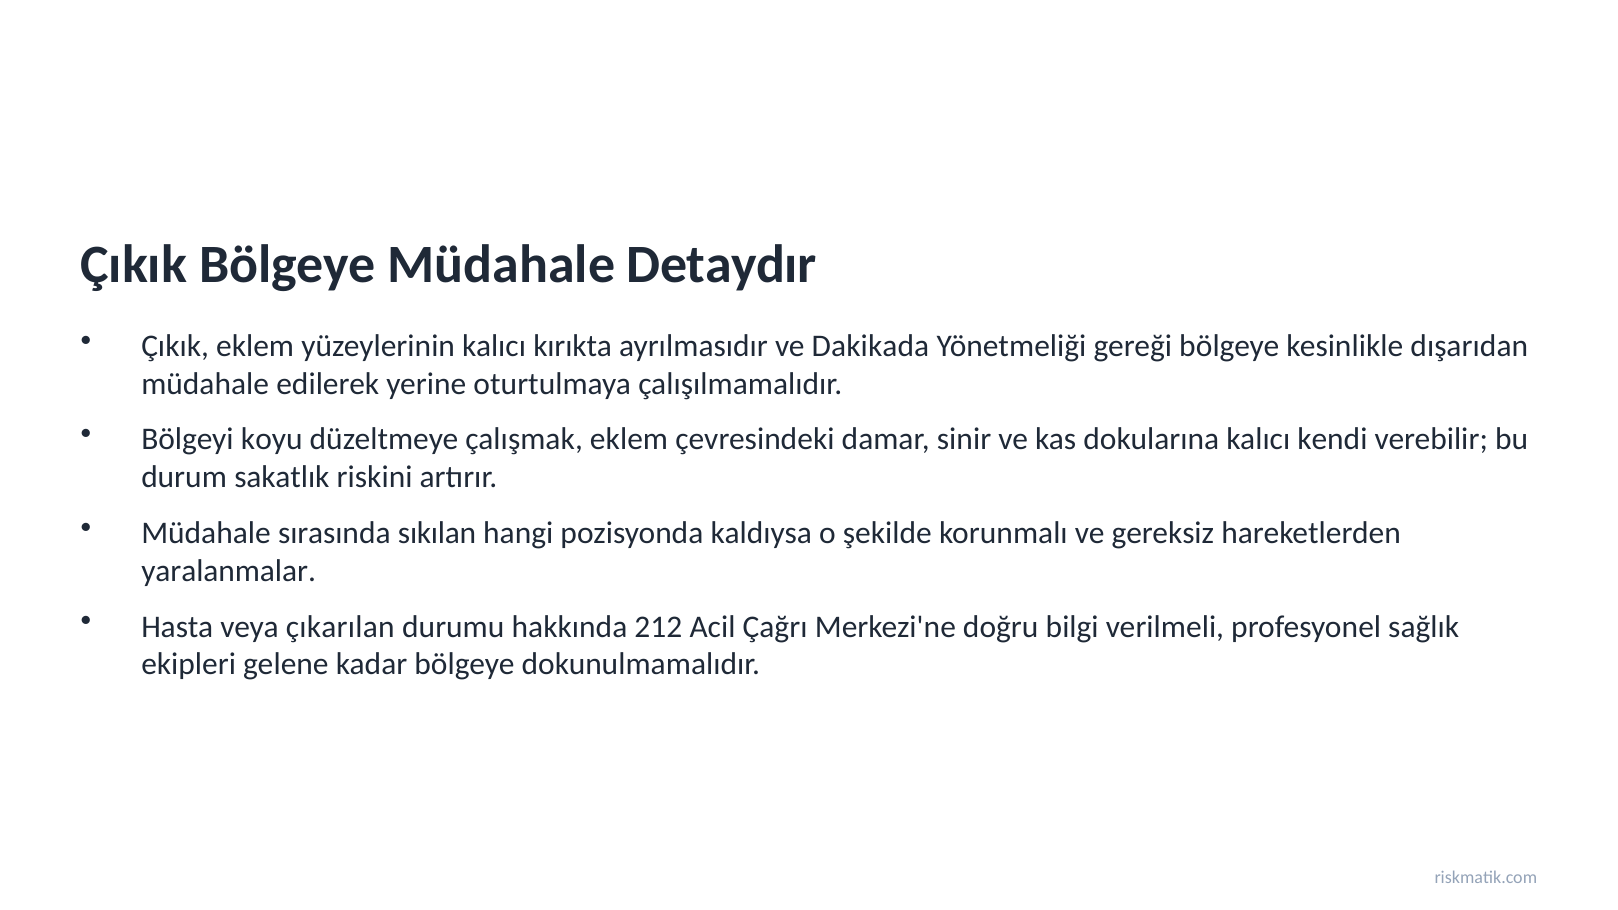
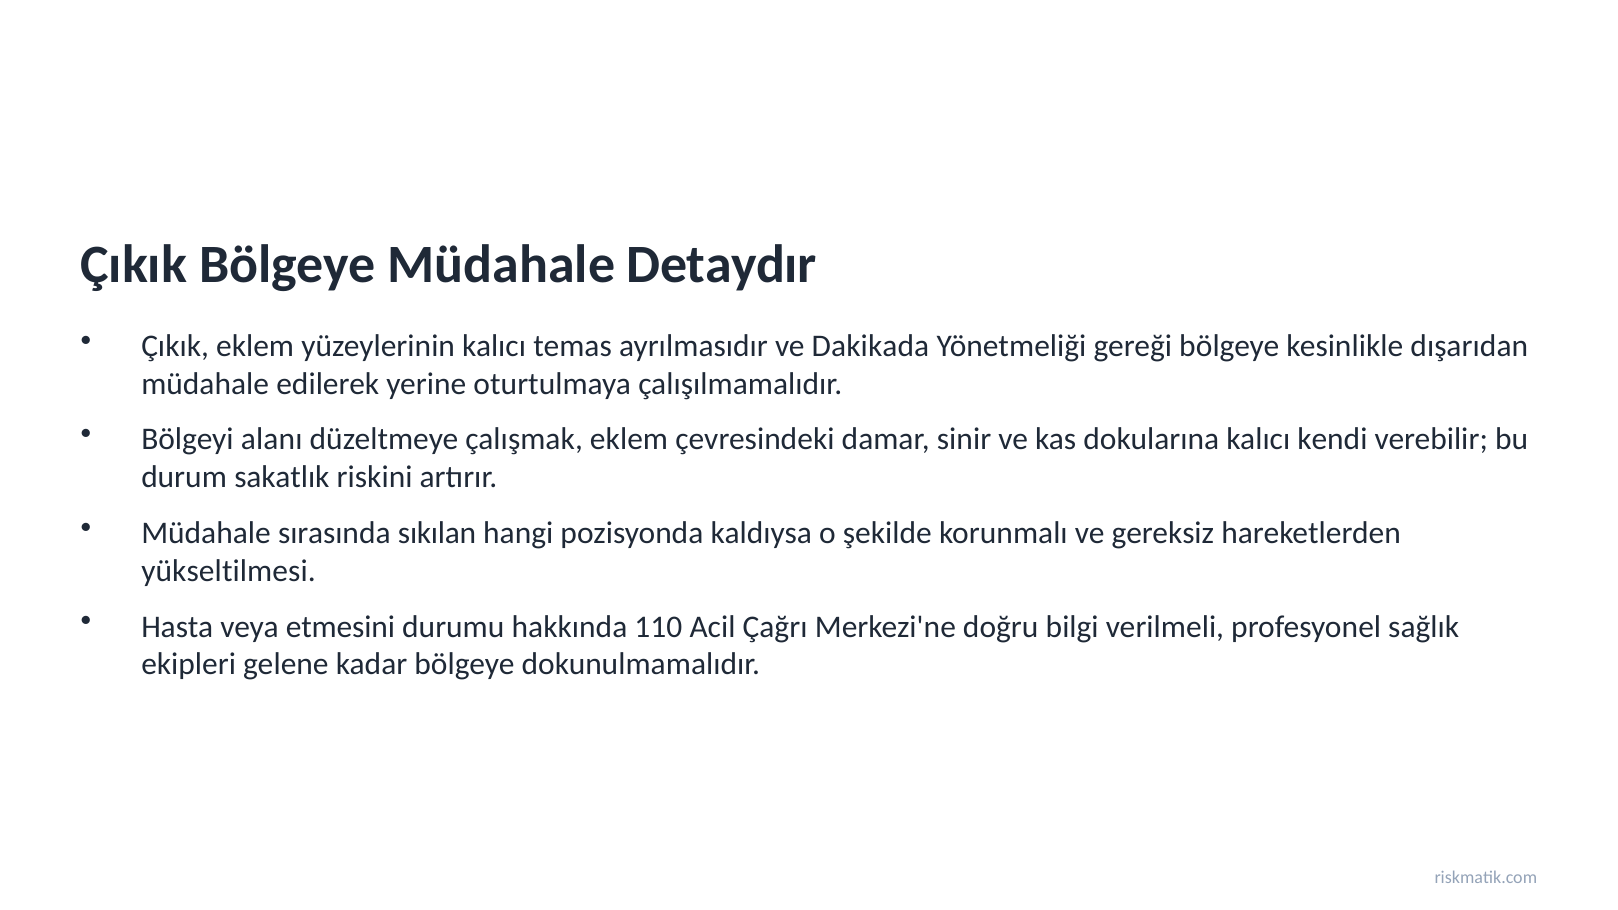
kırıkta: kırıkta -> temas
koyu: koyu -> alanı
yaralanmalar: yaralanmalar -> yükseltilmesi
çıkarılan: çıkarılan -> etmesini
212: 212 -> 110
